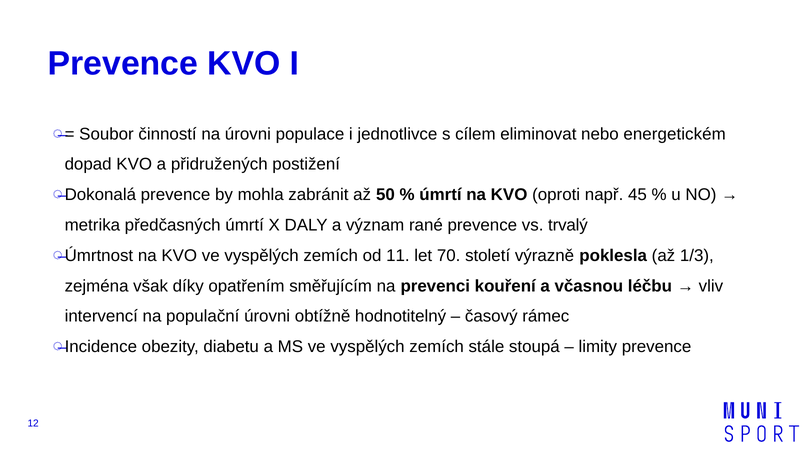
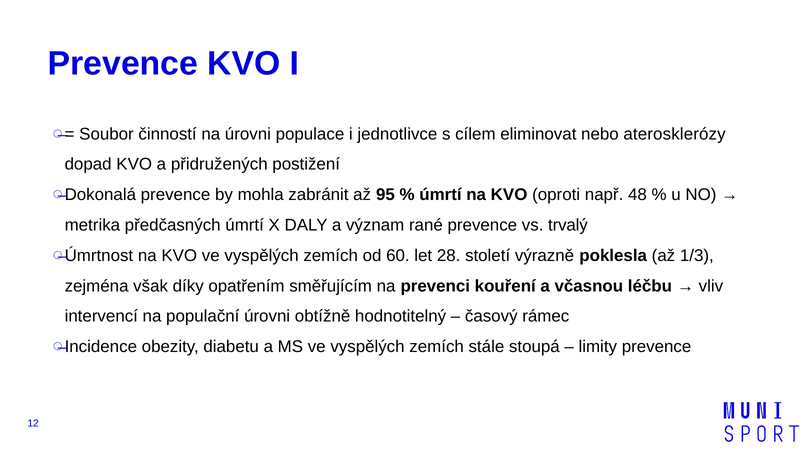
energetickém: energetickém -> aterosklerózy
50: 50 -> 95
45: 45 -> 48
11: 11 -> 60
70: 70 -> 28
